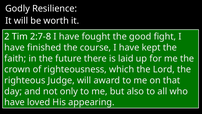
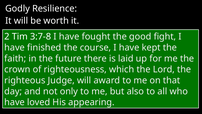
2:7-8: 2:7-8 -> 3:7-8
